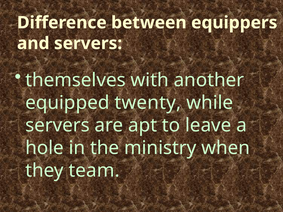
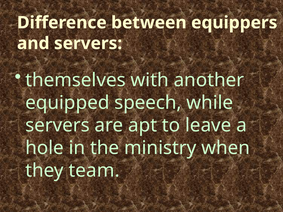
twenty: twenty -> speech
